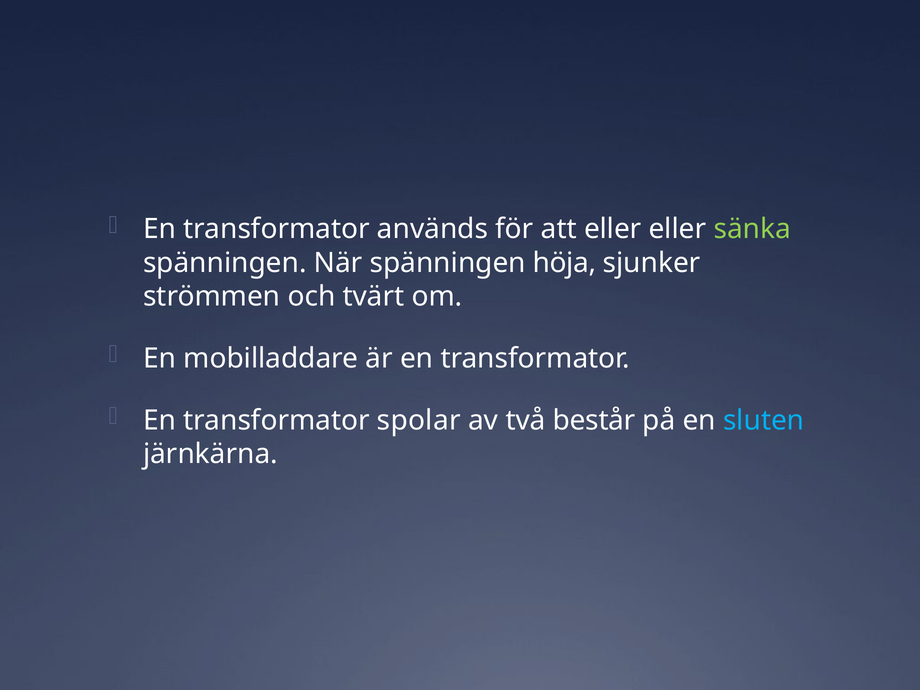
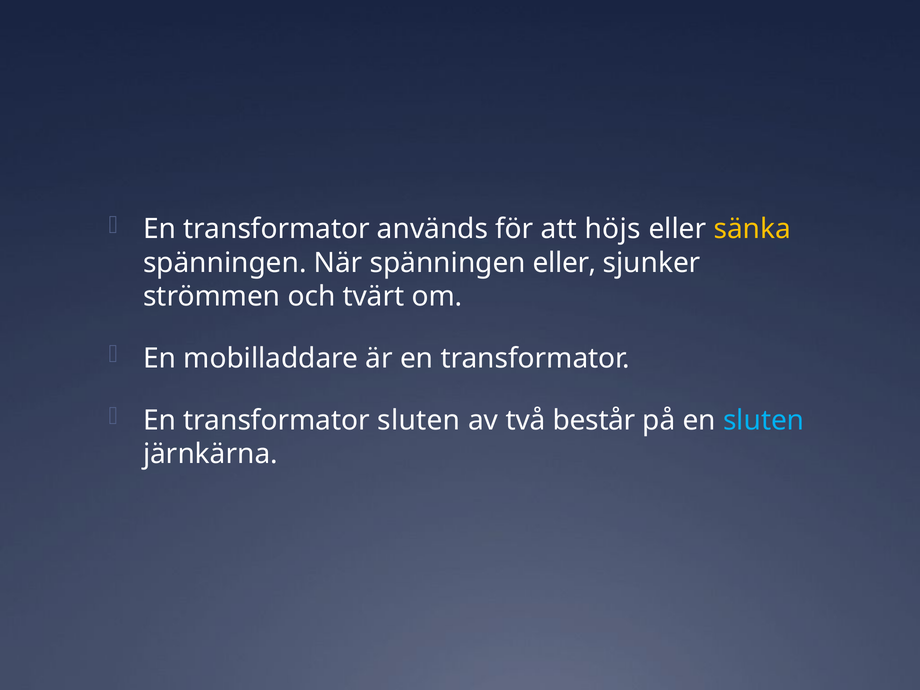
att eller: eller -> höjs
sänka colour: light green -> yellow
spänningen höja: höja -> eller
transformator spolar: spolar -> sluten
